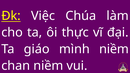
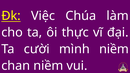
giáo: giáo -> cười
